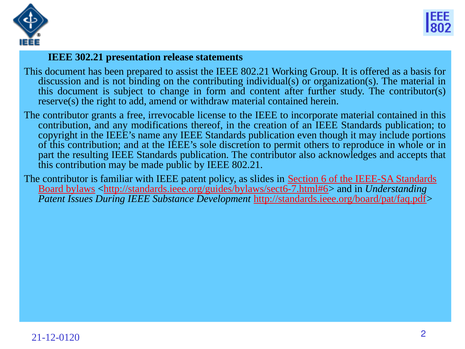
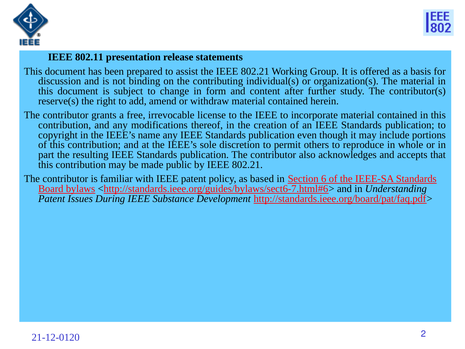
302.21: 302.21 -> 802.11
slides: slides -> based
